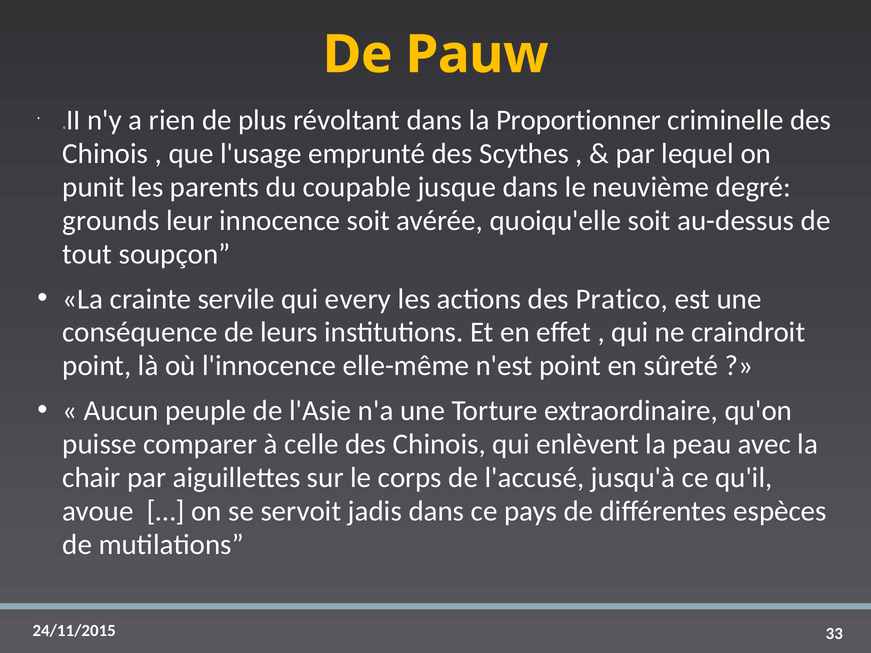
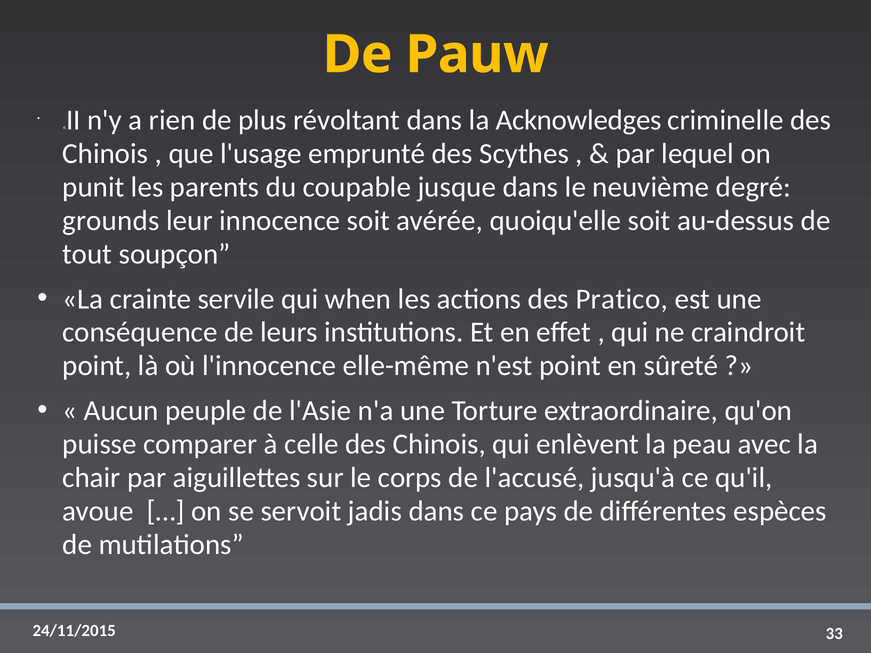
Proportionner: Proportionner -> Acknowledges
every: every -> when
